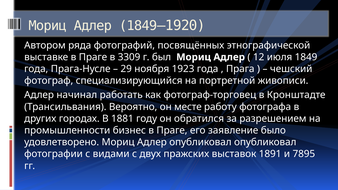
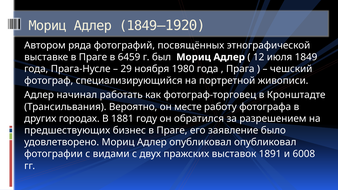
3309: 3309 -> 6459
1923: 1923 -> 1980
промышленности: промышленности -> предшествующих
7895: 7895 -> 6008
